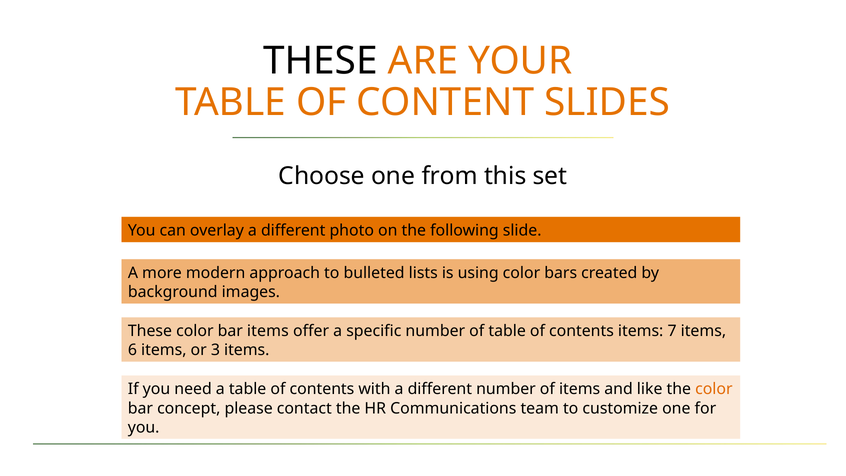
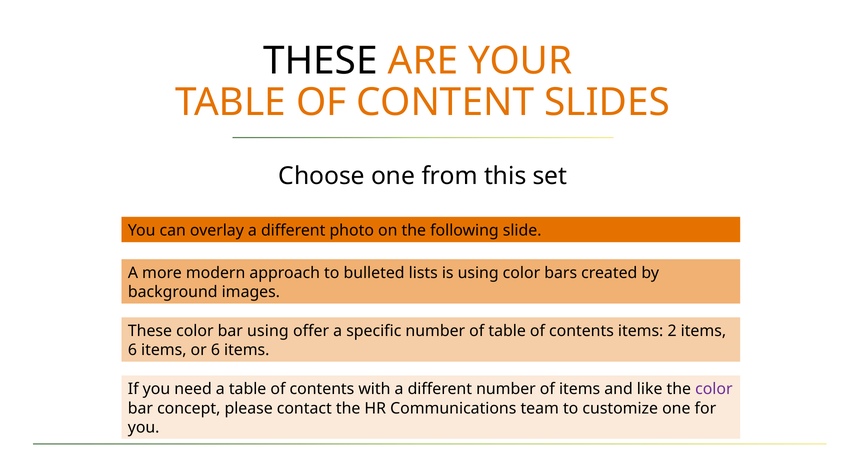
bar items: items -> using
7: 7 -> 2
or 3: 3 -> 6
color at (714, 389) colour: orange -> purple
